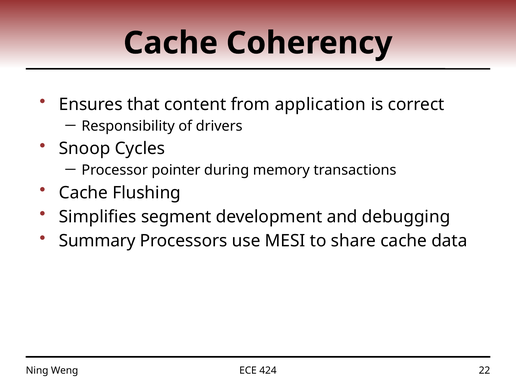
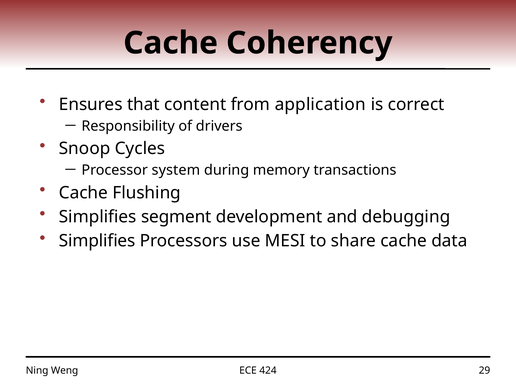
pointer: pointer -> system
Summary at (97, 241): Summary -> Simplifies
22: 22 -> 29
